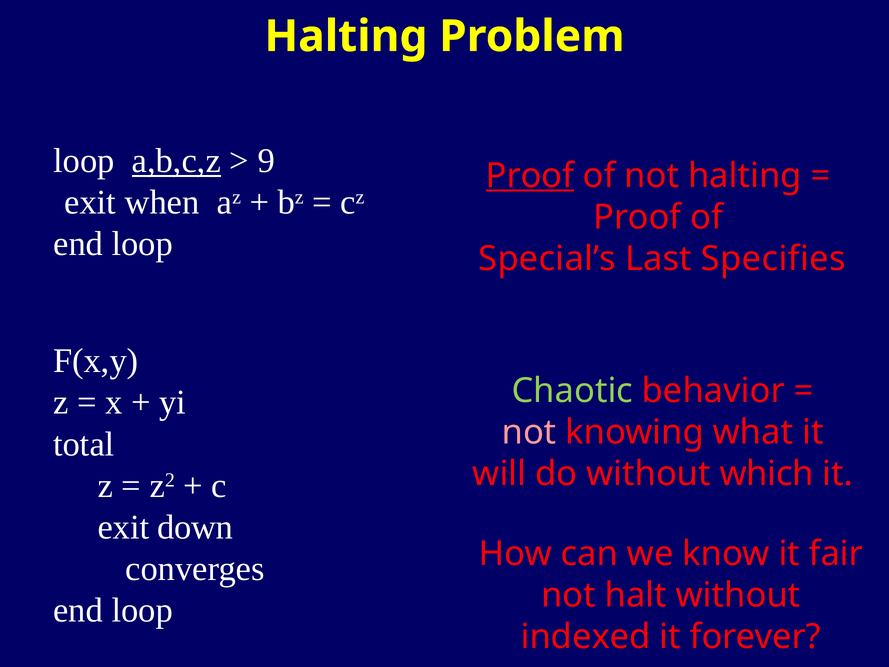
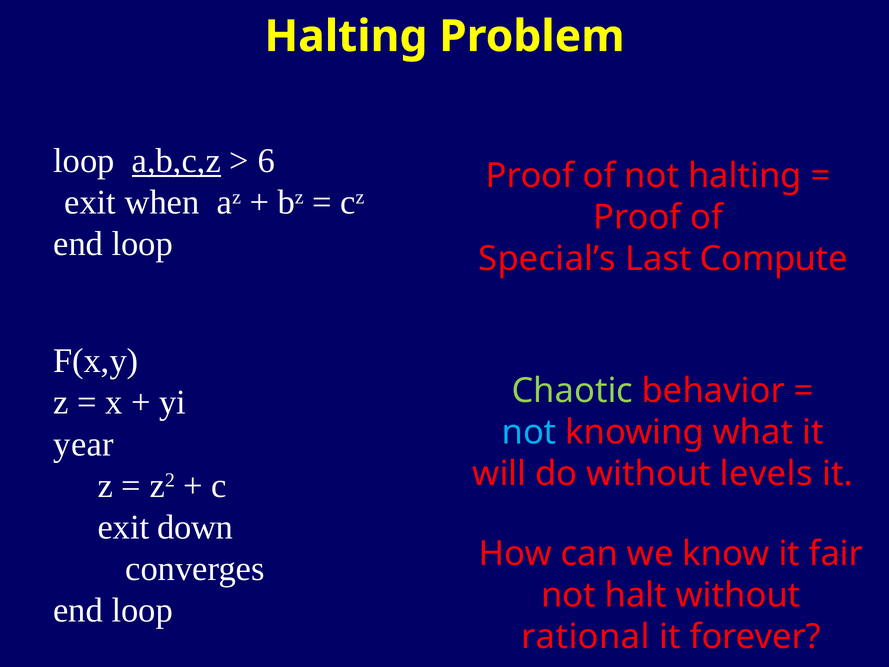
9: 9 -> 6
Proof at (530, 176) underline: present -> none
Specifies: Specifies -> Compute
not at (529, 432) colour: pink -> light blue
total: total -> year
which: which -> levels
indexed: indexed -> rational
